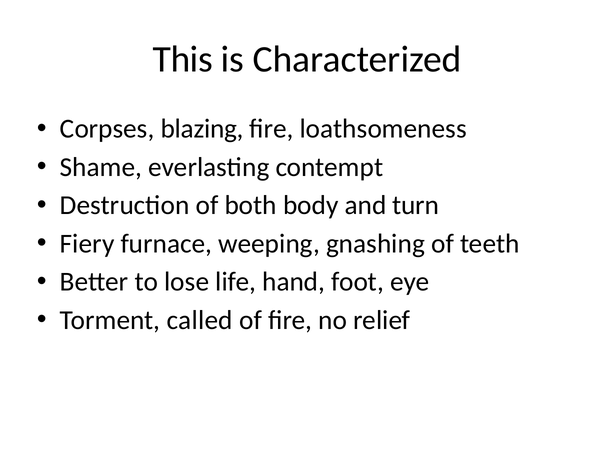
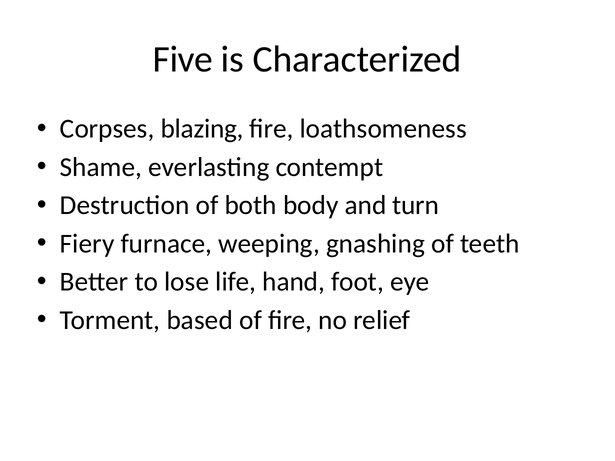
This: This -> Five
called: called -> based
